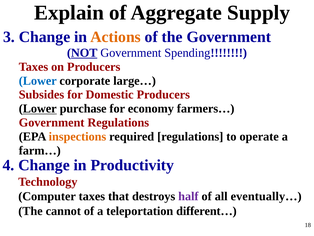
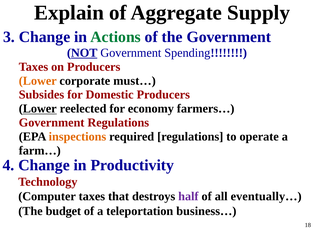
Actions colour: orange -> green
Lower at (38, 81) colour: blue -> orange
large…: large… -> must…
purchase: purchase -> reelected
cannot: cannot -> budget
different…: different… -> business…
